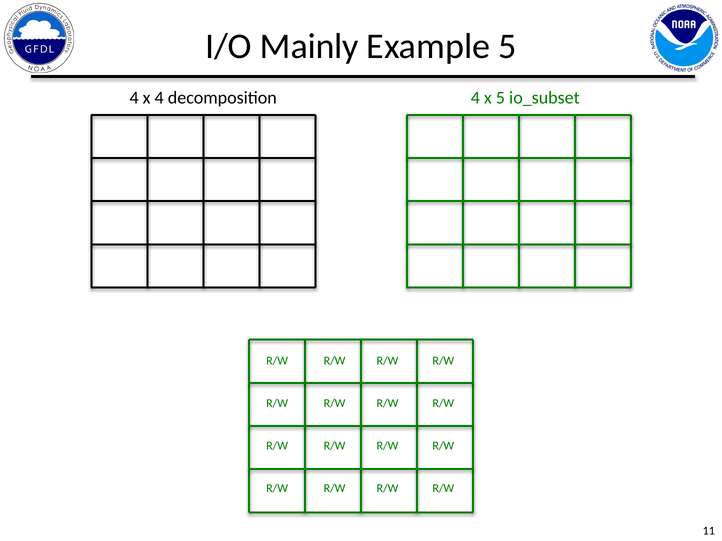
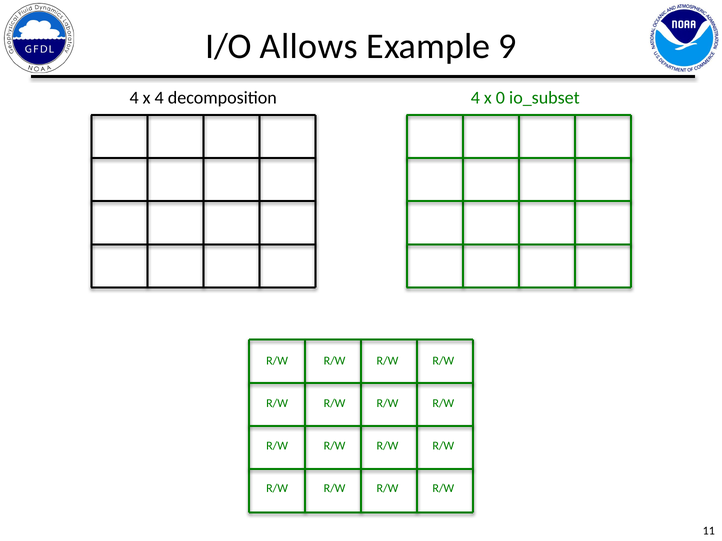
Mainly: Mainly -> Allows
Example 5: 5 -> 9
x 5: 5 -> 0
